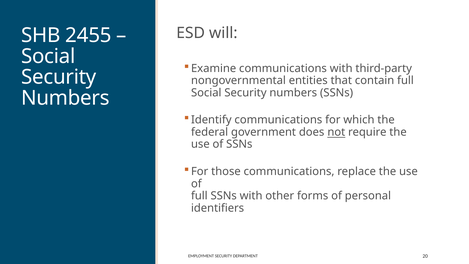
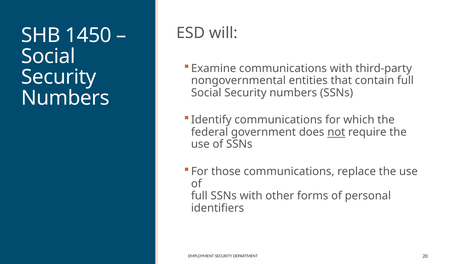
2455: 2455 -> 1450
